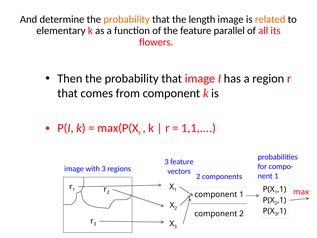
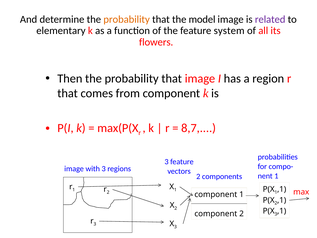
length: length -> model
related colour: orange -> purple
parallel: parallel -> system
1,1: 1,1 -> 8,7
